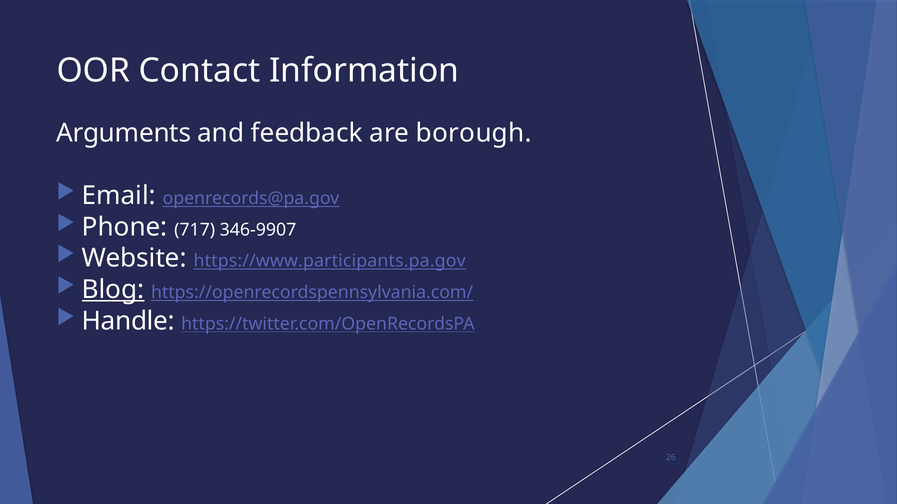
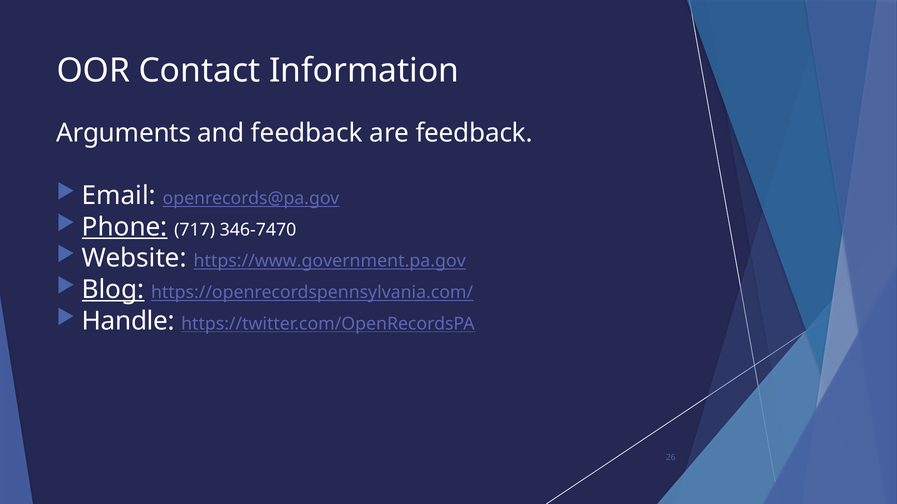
are borough: borough -> feedback
Phone underline: none -> present
346-9907: 346-9907 -> 346-7470
https://www.participants.pa.gov: https://www.participants.pa.gov -> https://www.government.pa.gov
